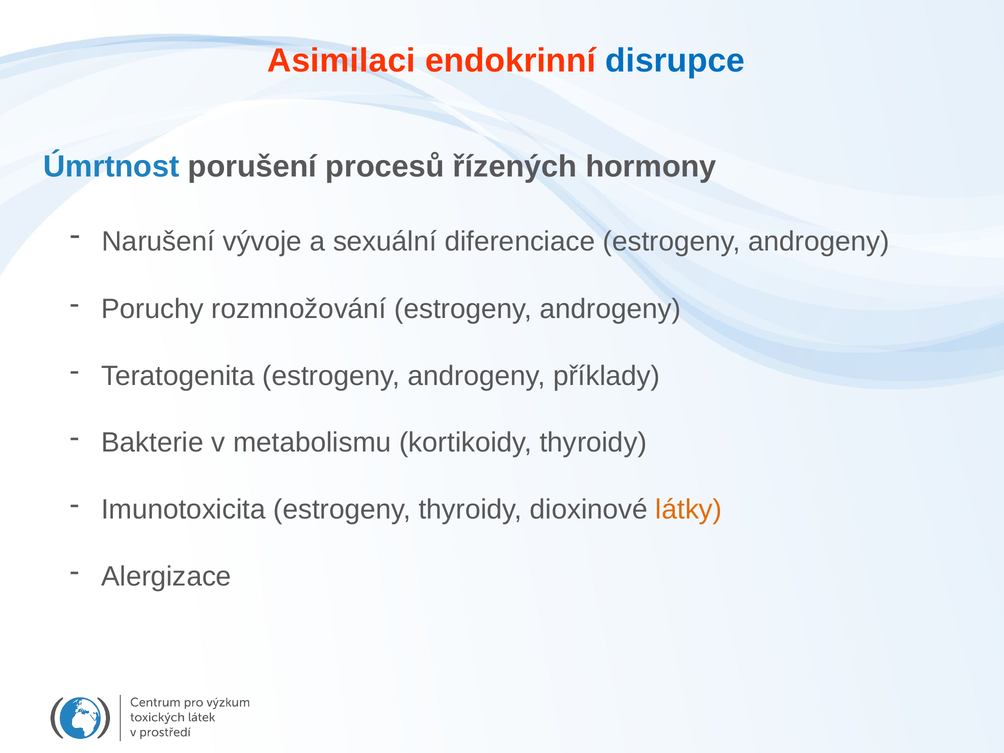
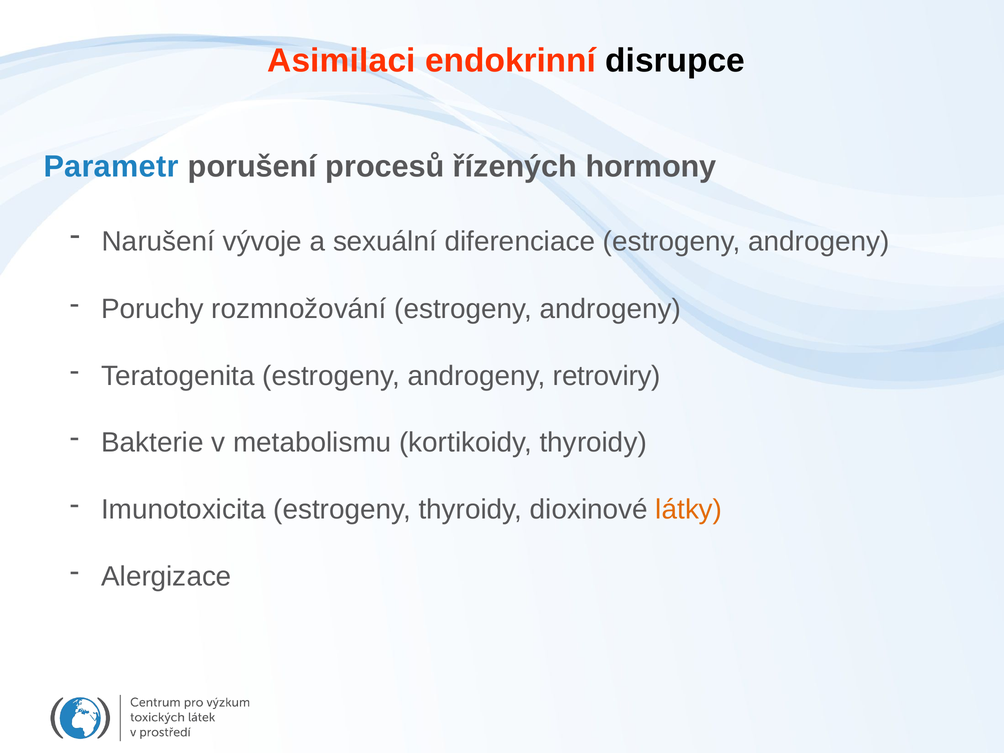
disrupce colour: blue -> black
Úmrtnost: Úmrtnost -> Parametr
příklady: příklady -> retroviry
